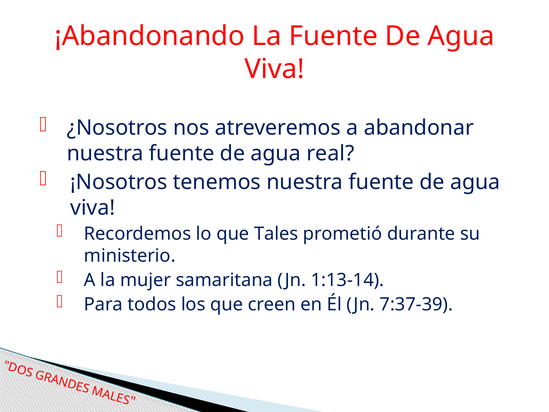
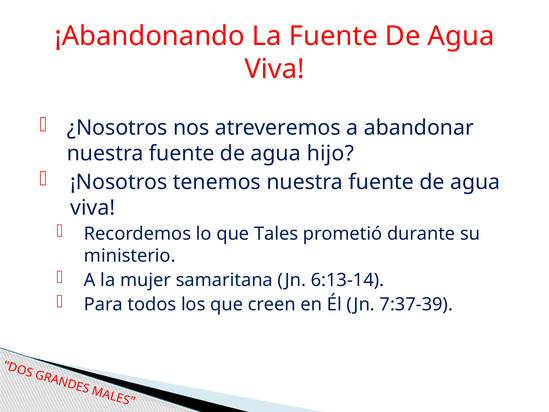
real: real -> hijo
1:13-14: 1:13-14 -> 6:13-14
